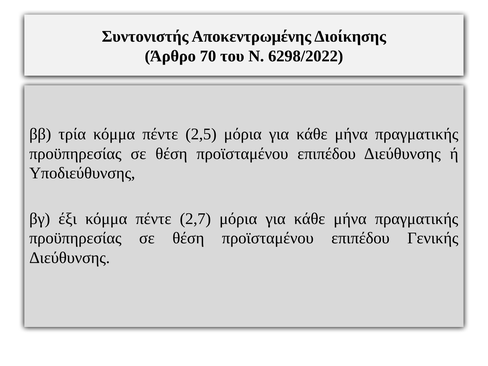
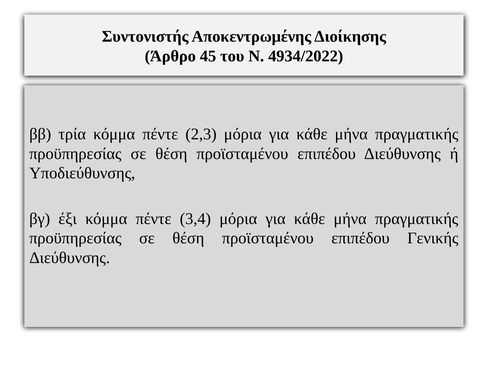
70: 70 -> 45
6298/2022: 6298/2022 -> 4934/2022
2,5: 2,5 -> 2,3
2,7: 2,7 -> 3,4
